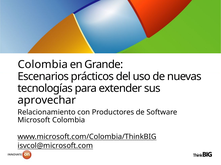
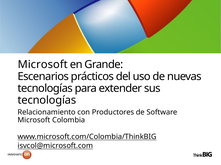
Colombia at (43, 65): Colombia -> Microsoft
aprovechar at (47, 101): aprovechar -> tecnologías
